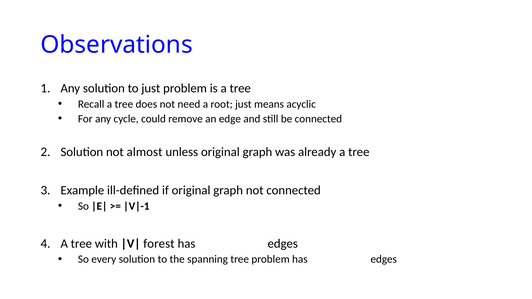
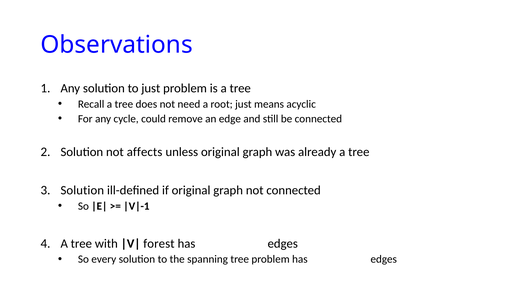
almost: almost -> affects
Example at (82, 191): Example -> Solution
